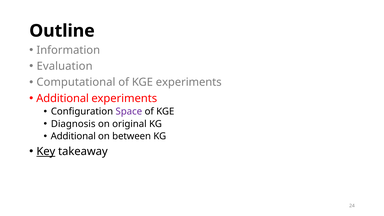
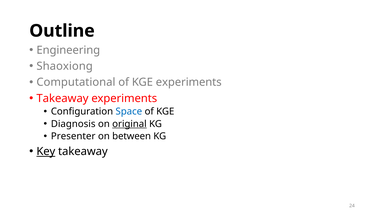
Information: Information -> Engineering
Evaluation: Evaluation -> Shaoxiong
Additional at (63, 98): Additional -> Takeaway
Space colour: purple -> blue
original underline: none -> present
Additional at (73, 136): Additional -> Presenter
